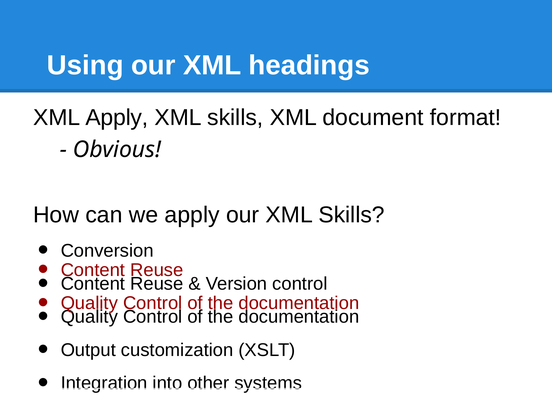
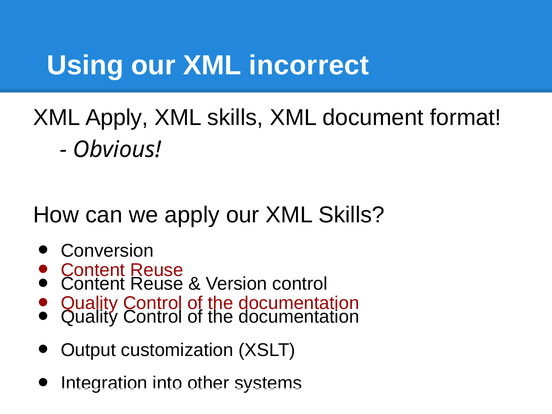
headings: headings -> incorrect
